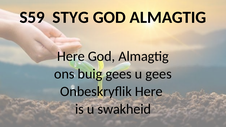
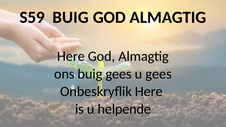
S59 STYG: STYG -> BUIG
swakheid: swakheid -> helpende
